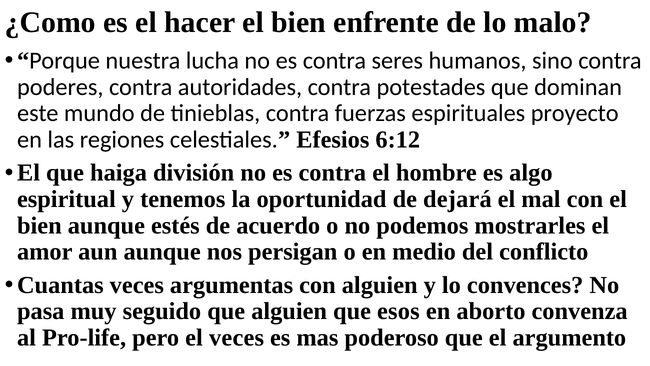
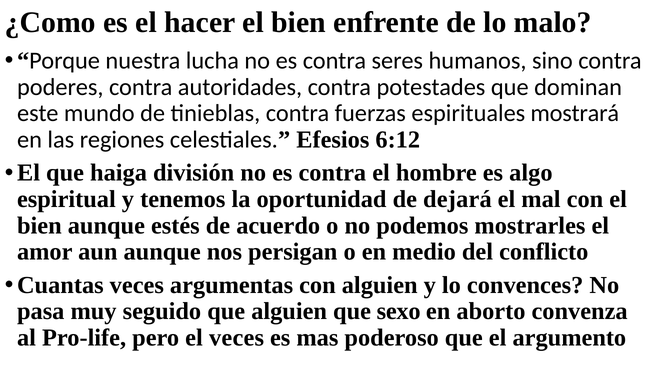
proyecto: proyecto -> mostrará
esos: esos -> sexo
